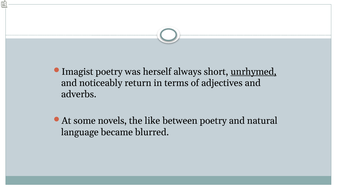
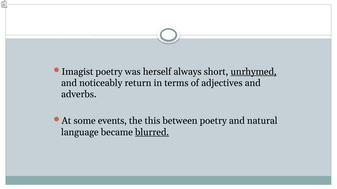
novels: novels -> events
like: like -> this
blurred underline: none -> present
